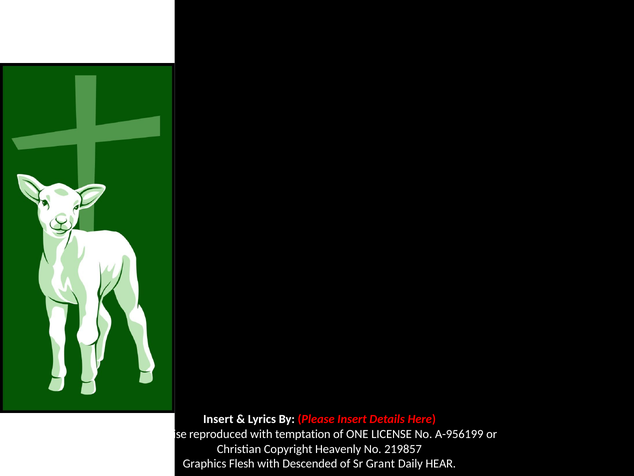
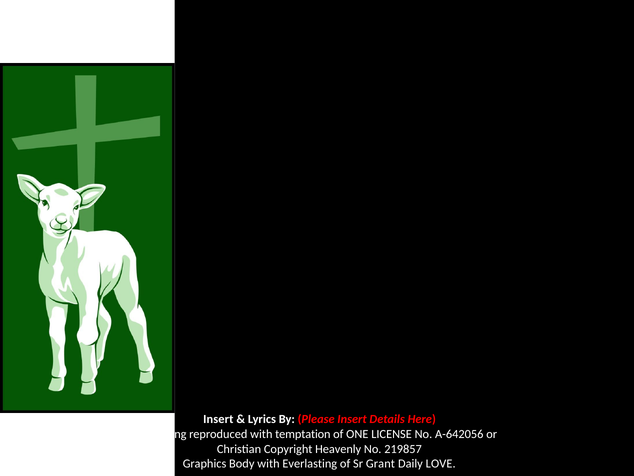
praise: praise -> loving
A-956199: A-956199 -> A-642056
Flesh: Flesh -> Body
Descended: Descended -> Everlasting
HEAR: HEAR -> LOVE
